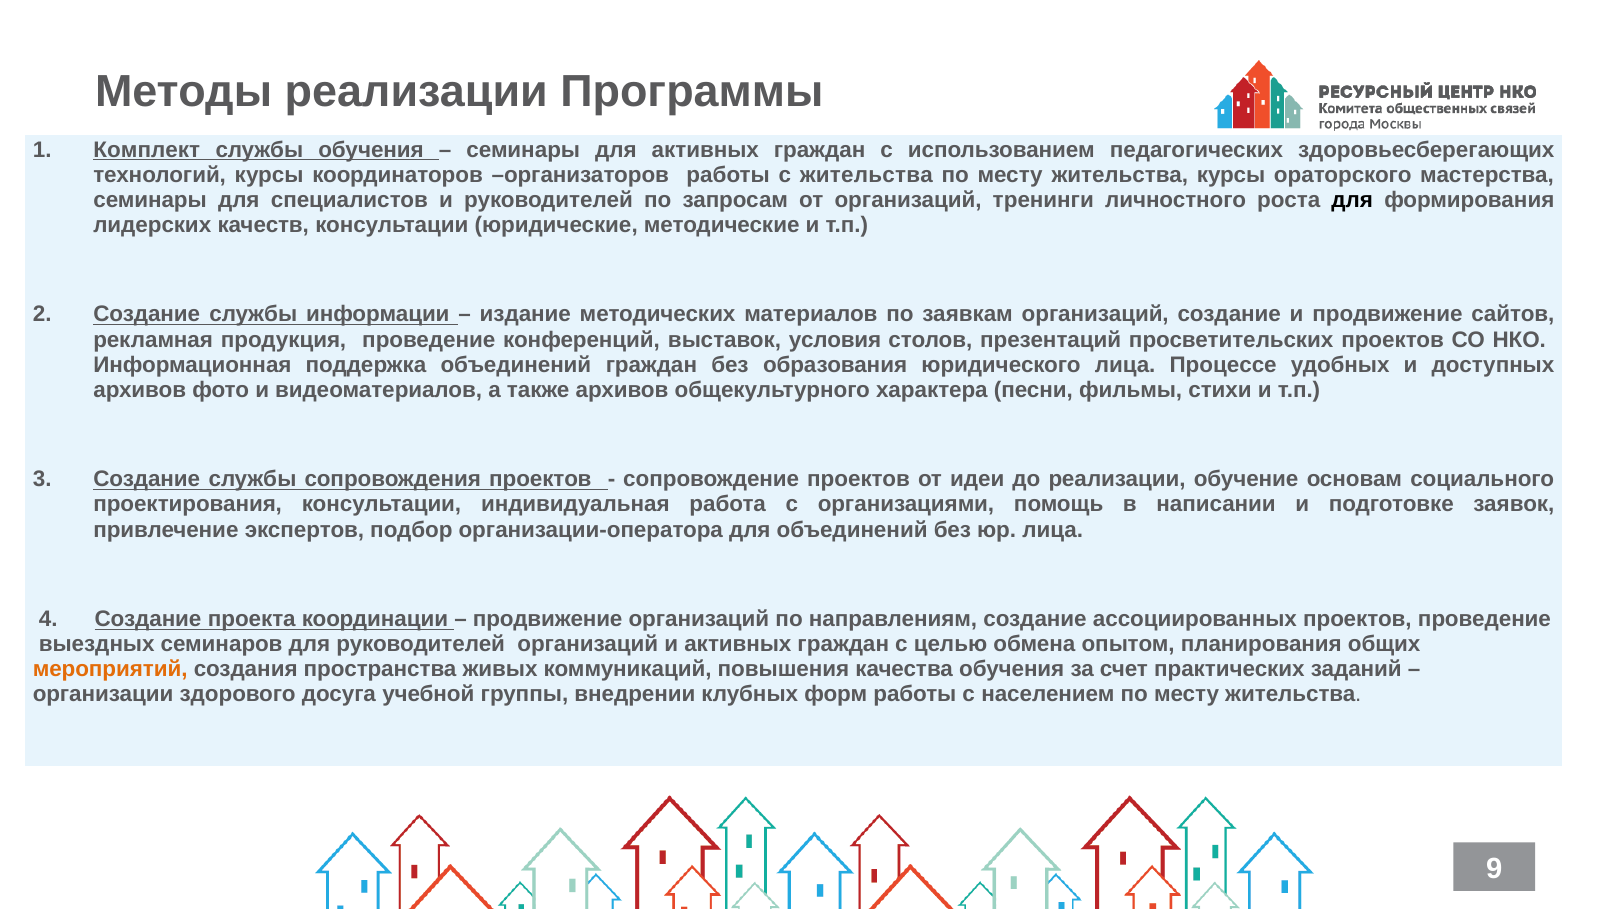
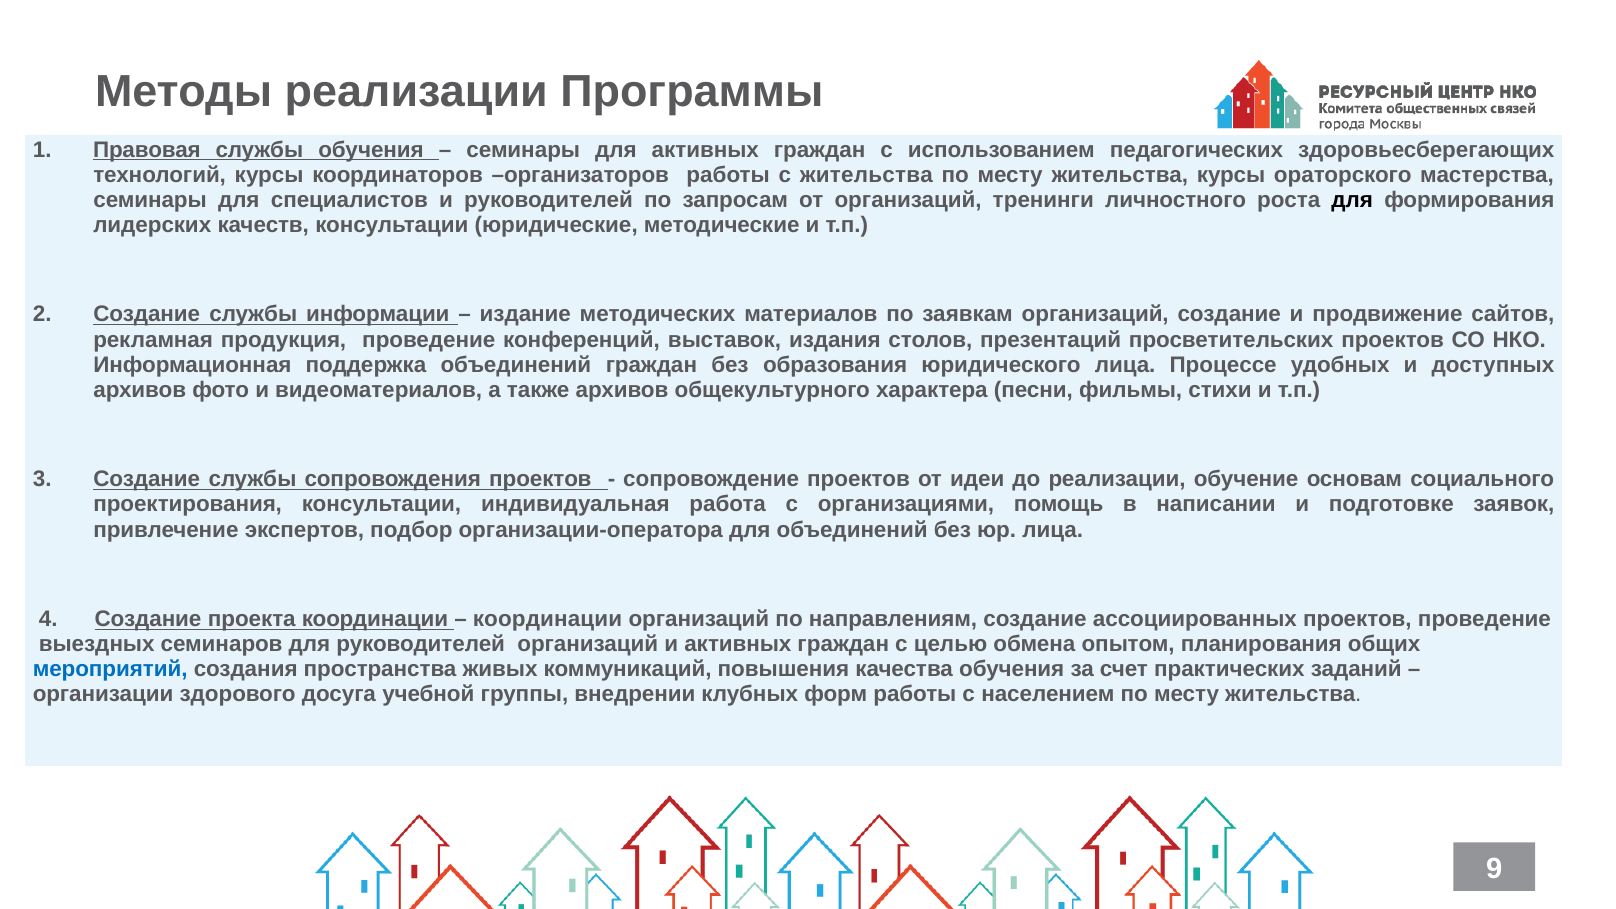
Комплект: Комплект -> Правовая
условия: условия -> издания
продвижение at (548, 619): продвижение -> координации
мероприятий colour: orange -> blue
